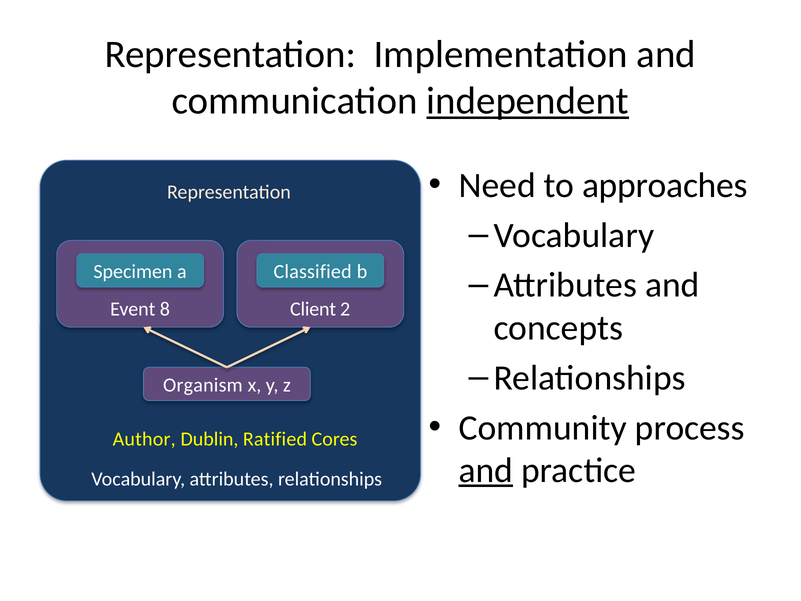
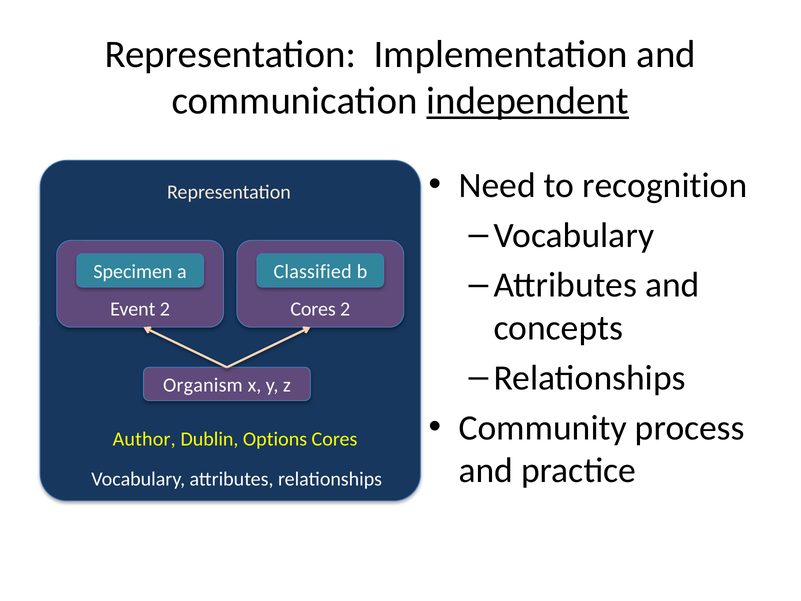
approaches: approaches -> recognition
Event 8: 8 -> 2
Client at (313, 309): Client -> Cores
Ratified: Ratified -> Options
and at (486, 470) underline: present -> none
